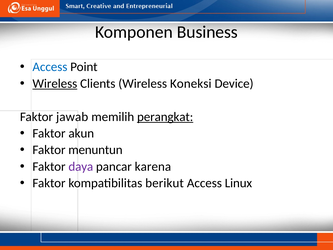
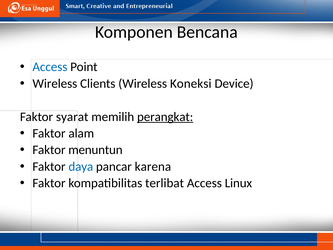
Business: Business -> Bencana
Wireless at (55, 83) underline: present -> none
jawab: jawab -> syarat
akun: akun -> alam
daya colour: purple -> blue
berikut: berikut -> terlibat
